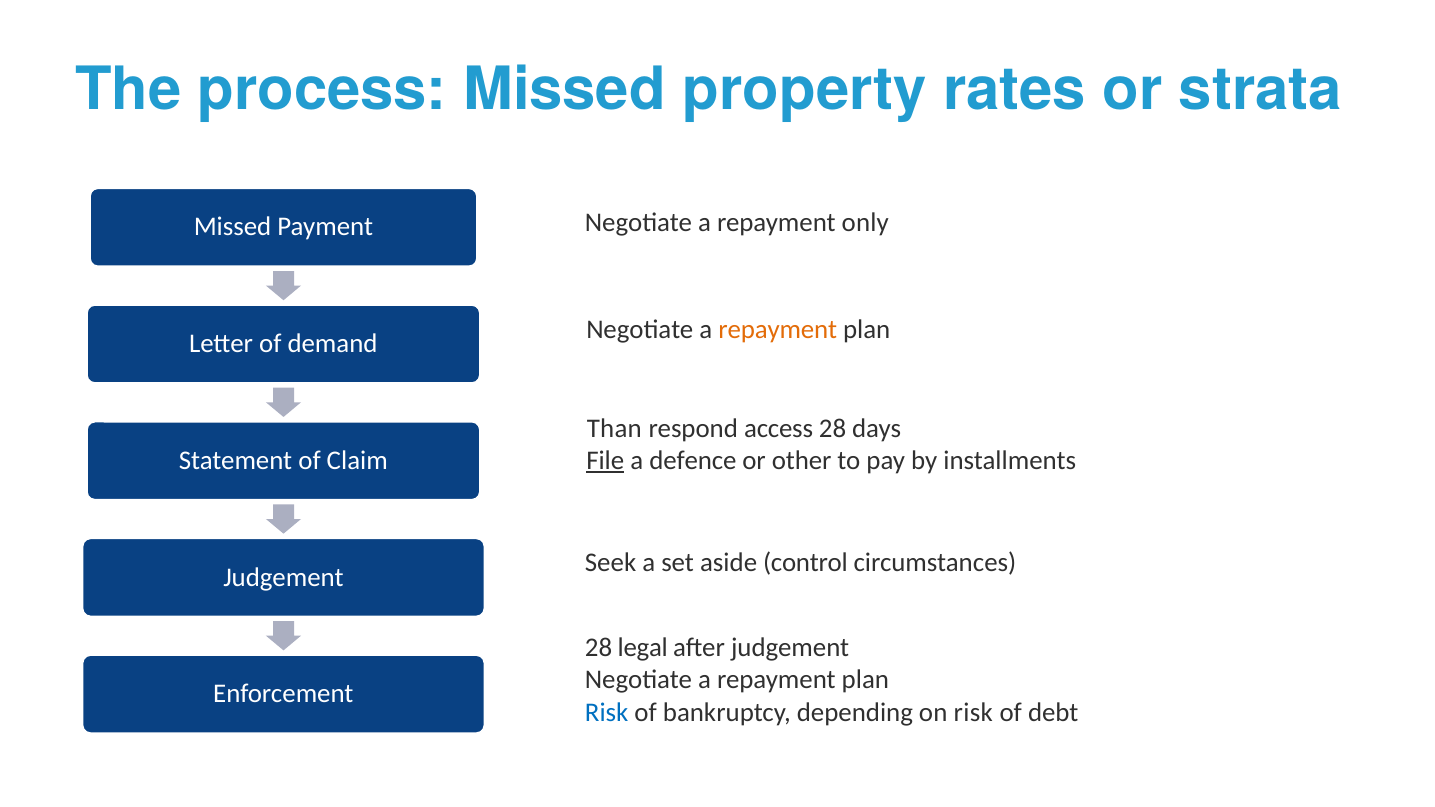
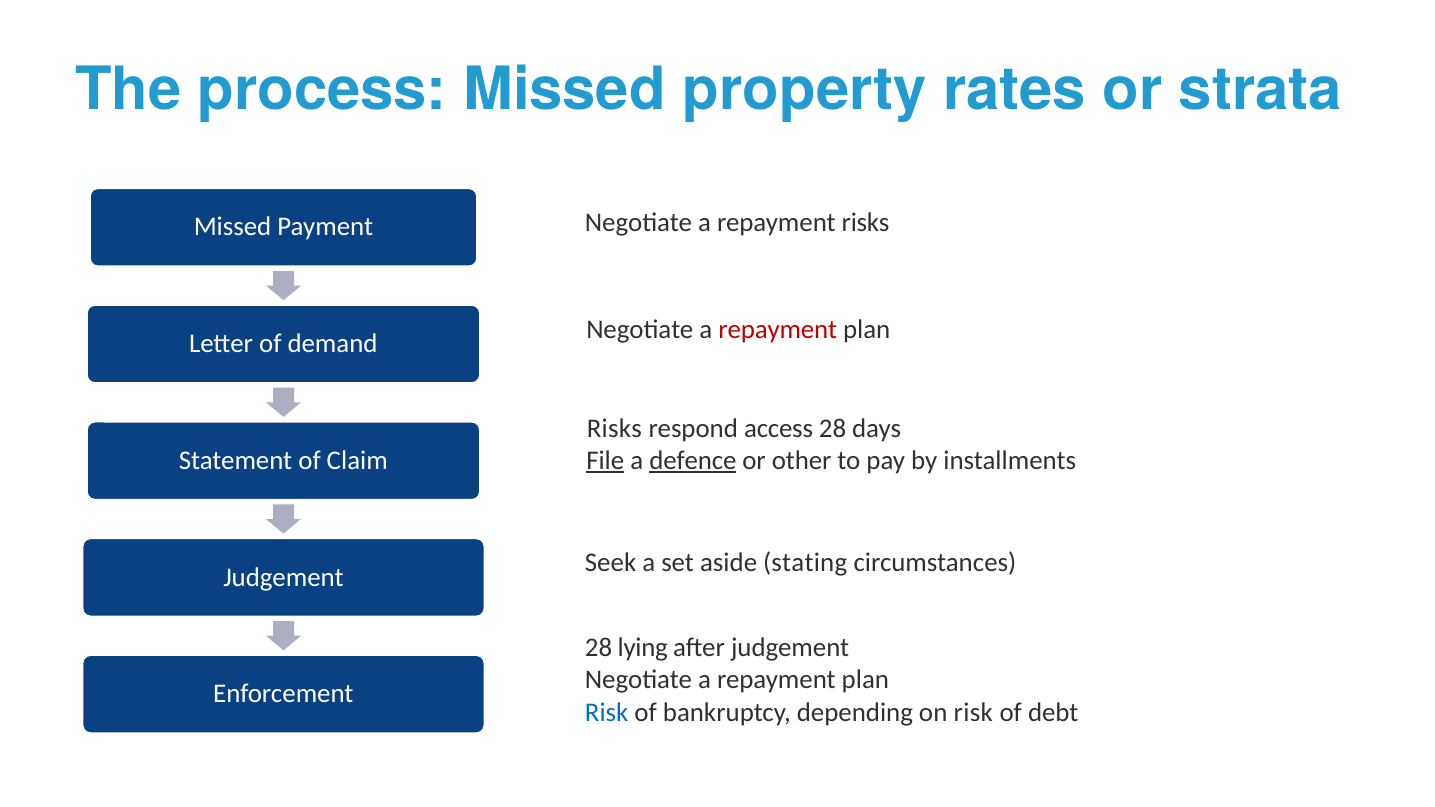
repayment only: only -> risks
repayment at (778, 330) colour: orange -> red
Than at (614, 429): Than -> Risks
defence underline: none -> present
control: control -> stating
legal: legal -> lying
